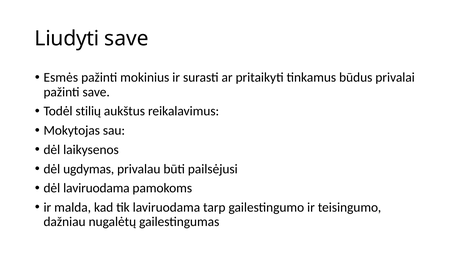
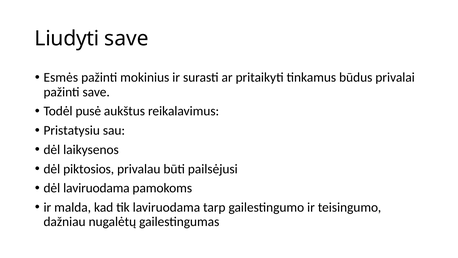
stilių: stilių -> pusė
Mokytojas: Mokytojas -> Pristatysiu
ugdymas: ugdymas -> piktosios
